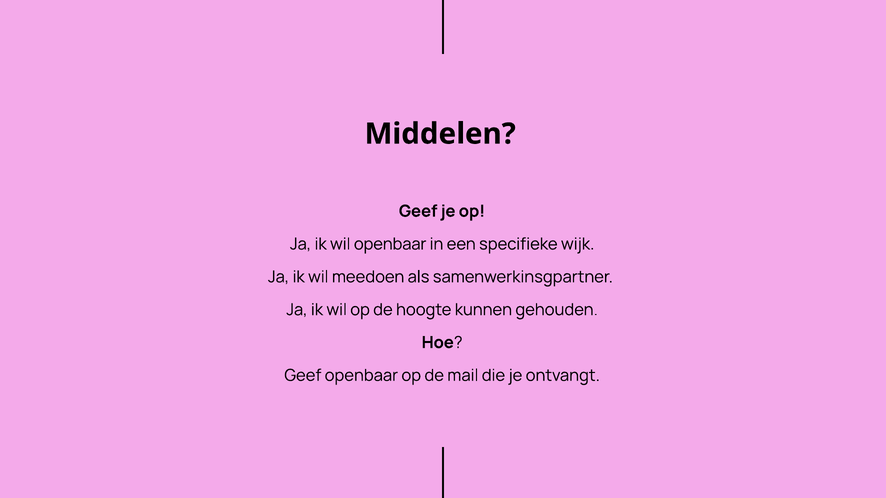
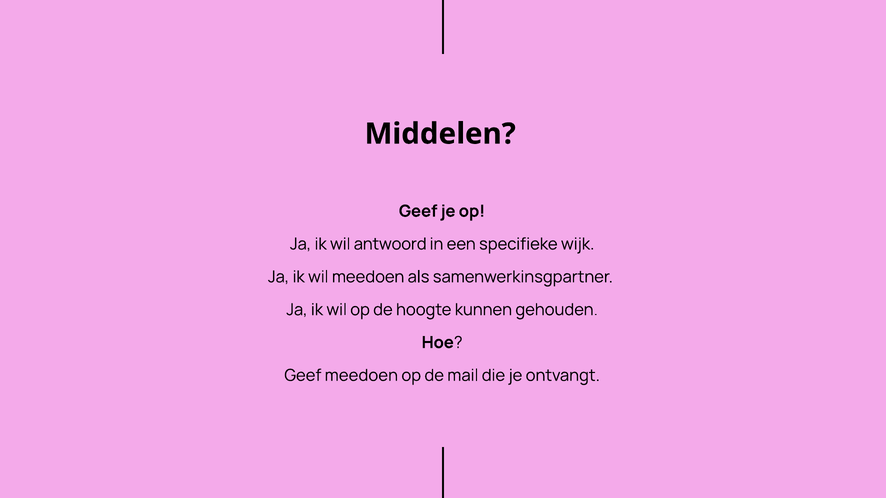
wil openbaar: openbaar -> antwoord
Geef openbaar: openbaar -> meedoen
